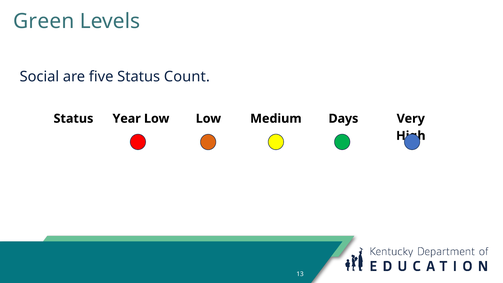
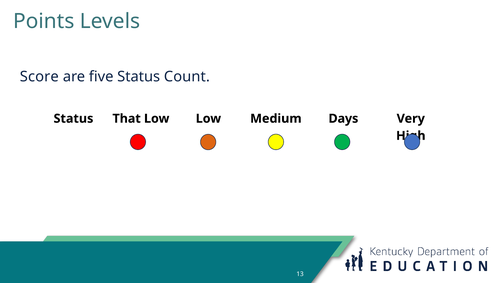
Green: Green -> Points
Social: Social -> Score
Year: Year -> That
